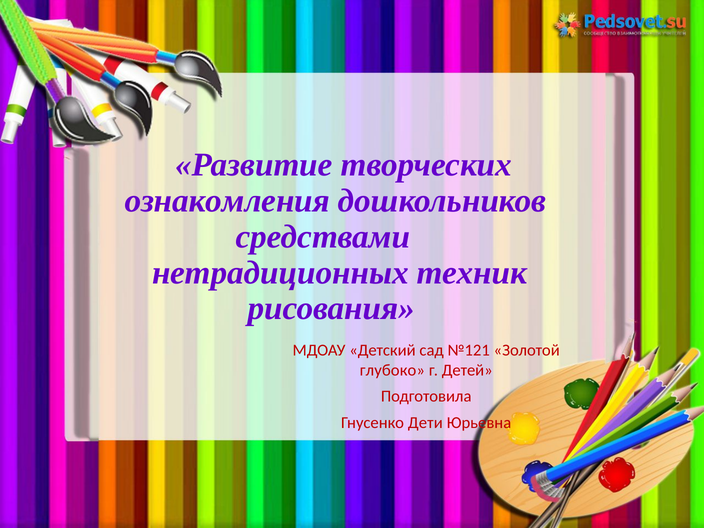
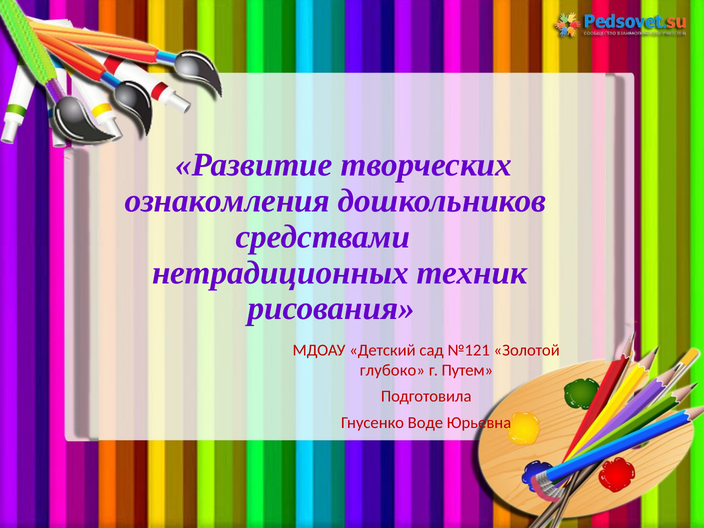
Детей: Детей -> Путем
Дети: Дети -> Воде
